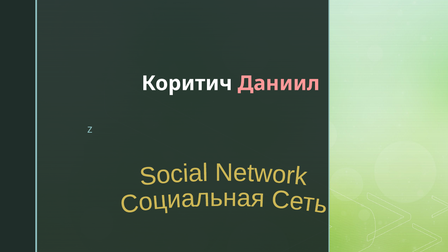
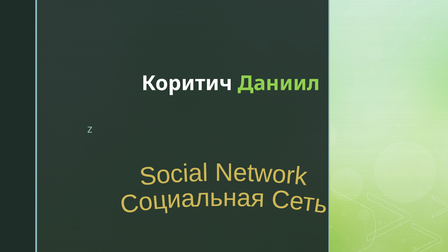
Даниил colour: pink -> light green
